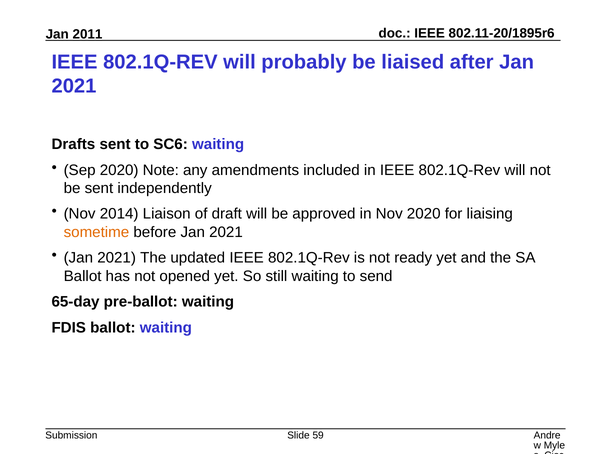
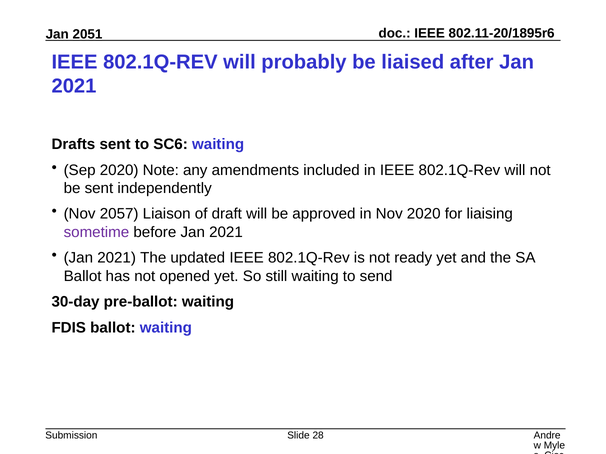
2011: 2011 -> 2051
2014: 2014 -> 2057
sometime colour: orange -> purple
65-day: 65-day -> 30-day
59: 59 -> 28
